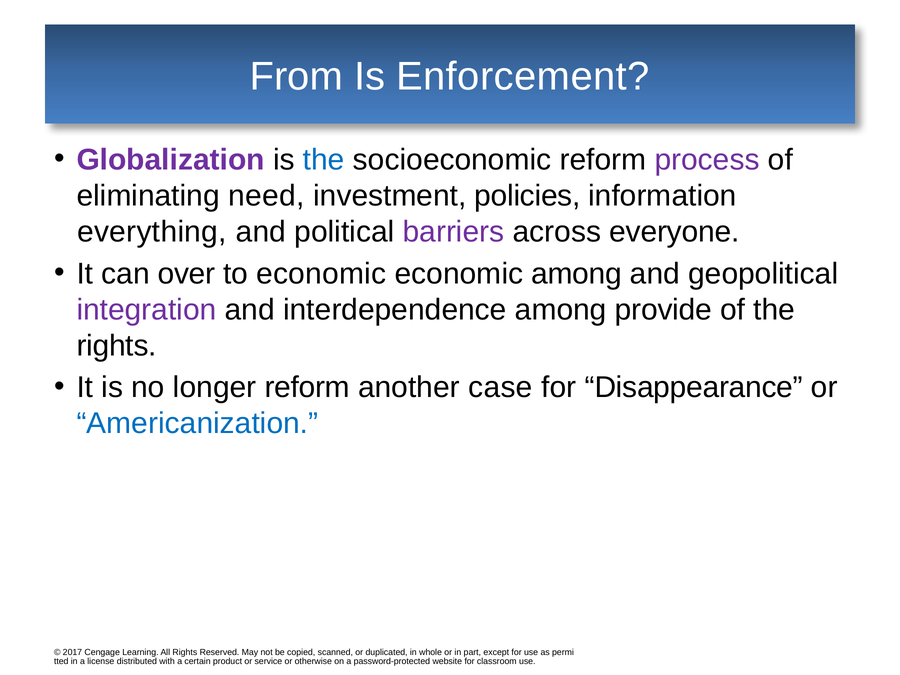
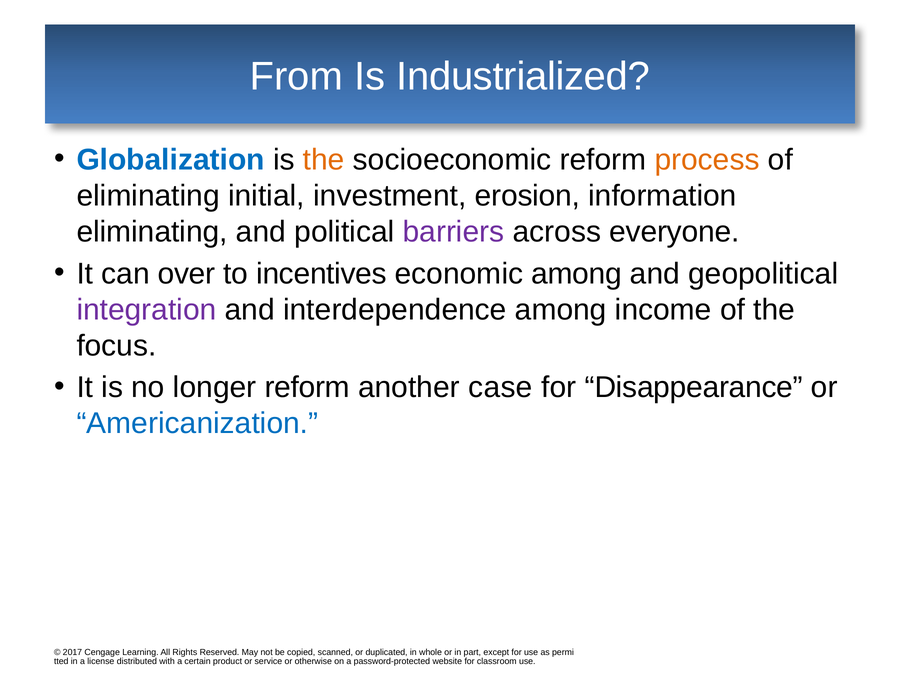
Enforcement: Enforcement -> Industrialized
Globalization colour: purple -> blue
the at (324, 160) colour: blue -> orange
process colour: purple -> orange
need: need -> initial
policies: policies -> erosion
everything at (152, 232): everything -> eliminating
to economic: economic -> incentives
provide: provide -> income
rights at (117, 346): rights -> focus
